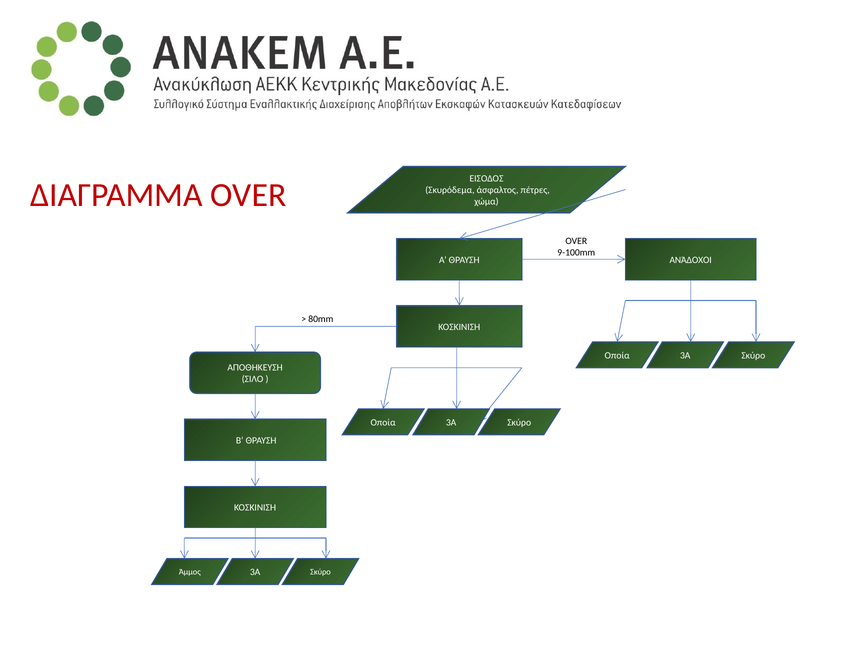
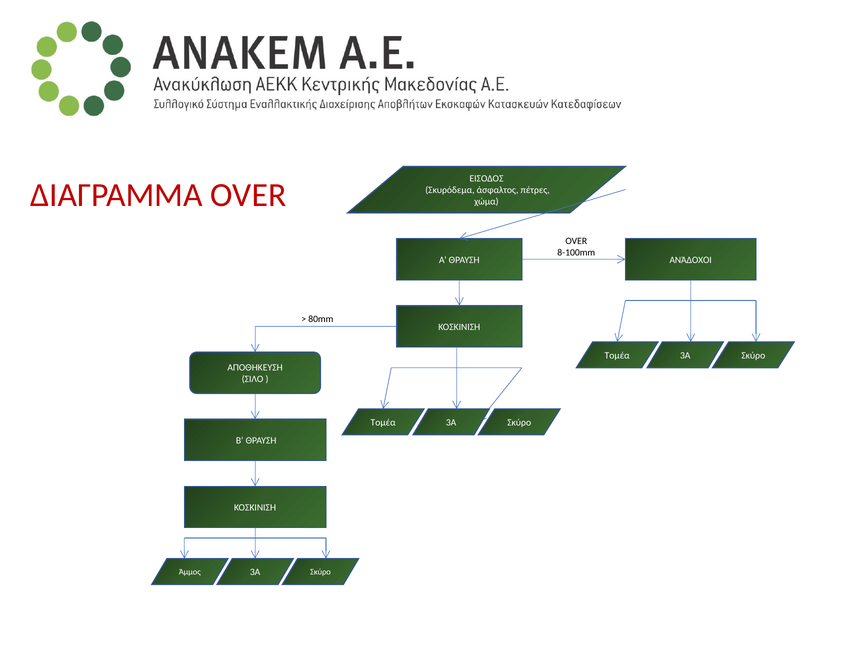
9-100mm: 9-100mm -> 8-100mm
Οποία at (617, 355): Οποία -> Τομέα
Οποία at (383, 422): Οποία -> Τομέα
